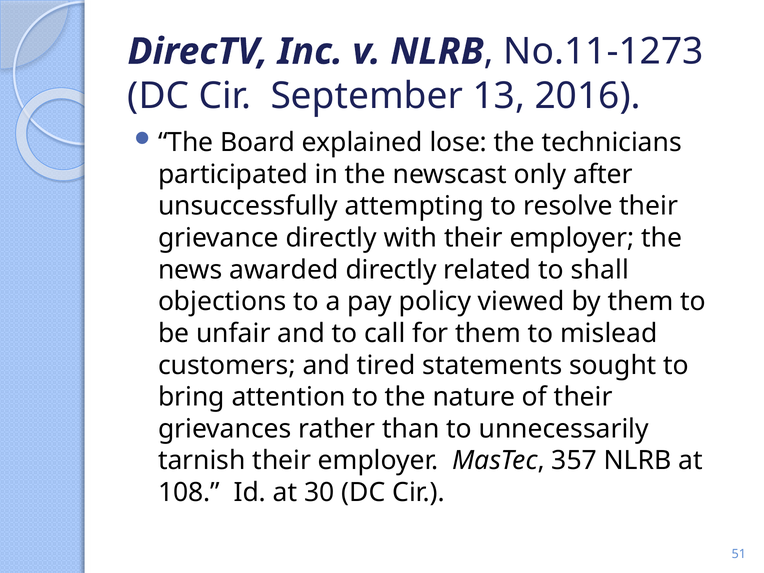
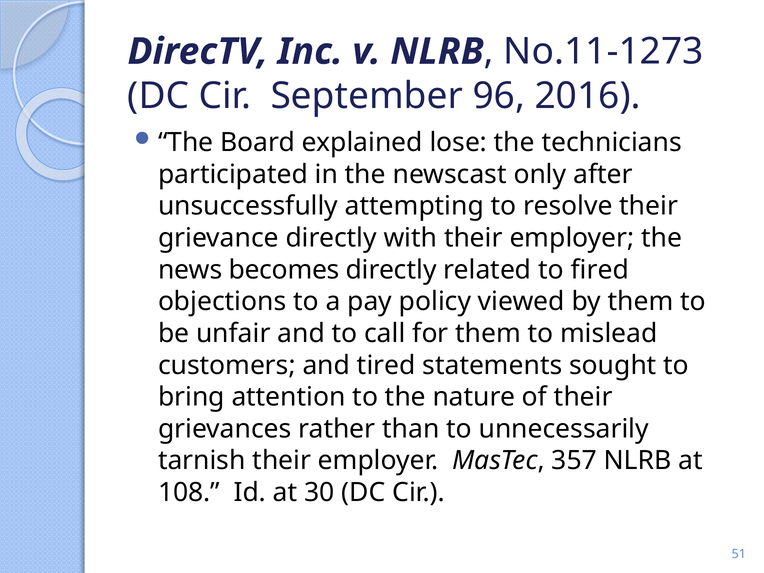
13: 13 -> 96
awarded: awarded -> becomes
shall: shall -> fired
